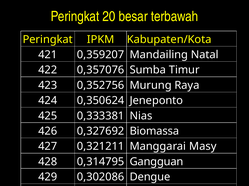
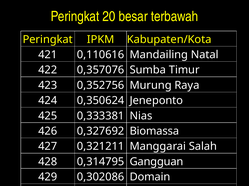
0,359207: 0,359207 -> 0,110616
Masy: Masy -> Salah
Dengue: Dengue -> Domain
